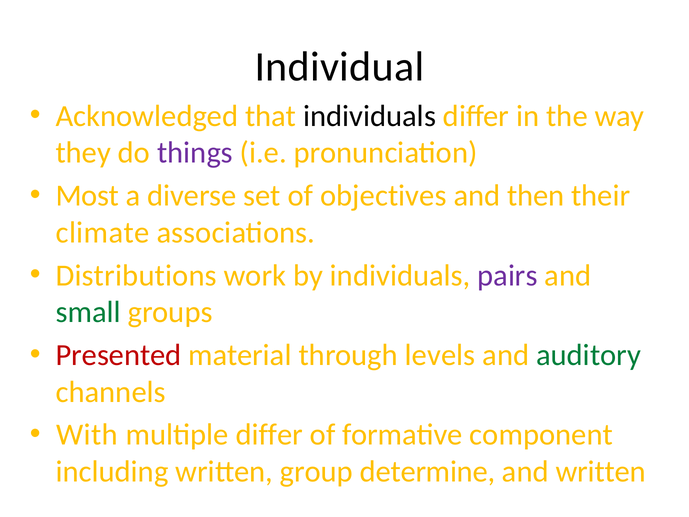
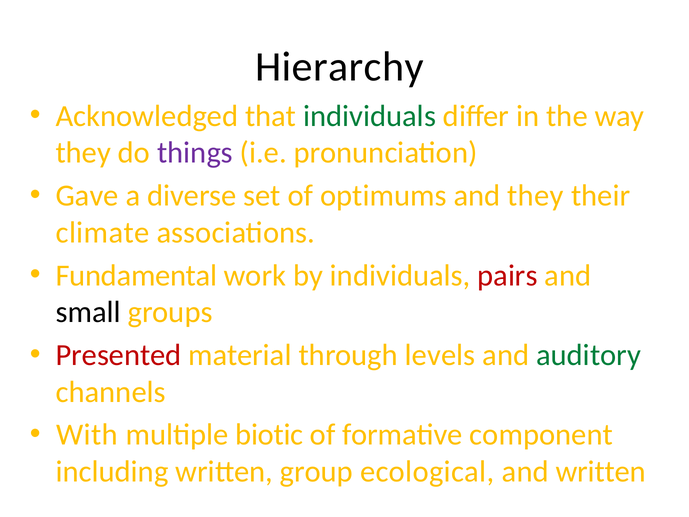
Individual: Individual -> Hierarchy
individuals at (370, 116) colour: black -> green
Most: Most -> Gave
objectives: objectives -> optimums
and then: then -> they
Distributions: Distributions -> Fundamental
pairs colour: purple -> red
small colour: green -> black
multiple differ: differ -> biotic
determine: determine -> ecological
